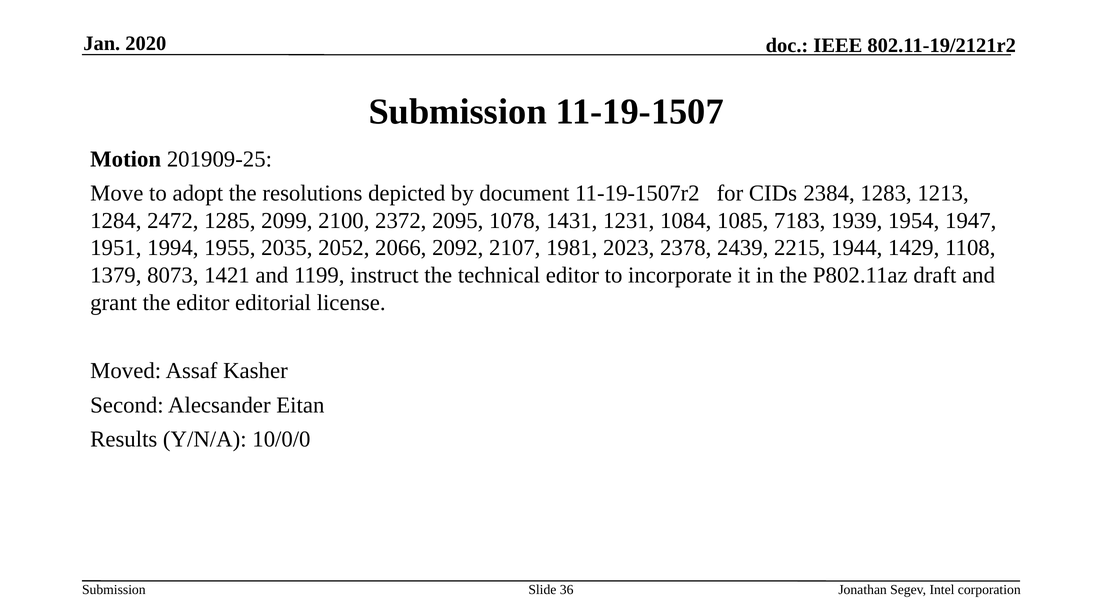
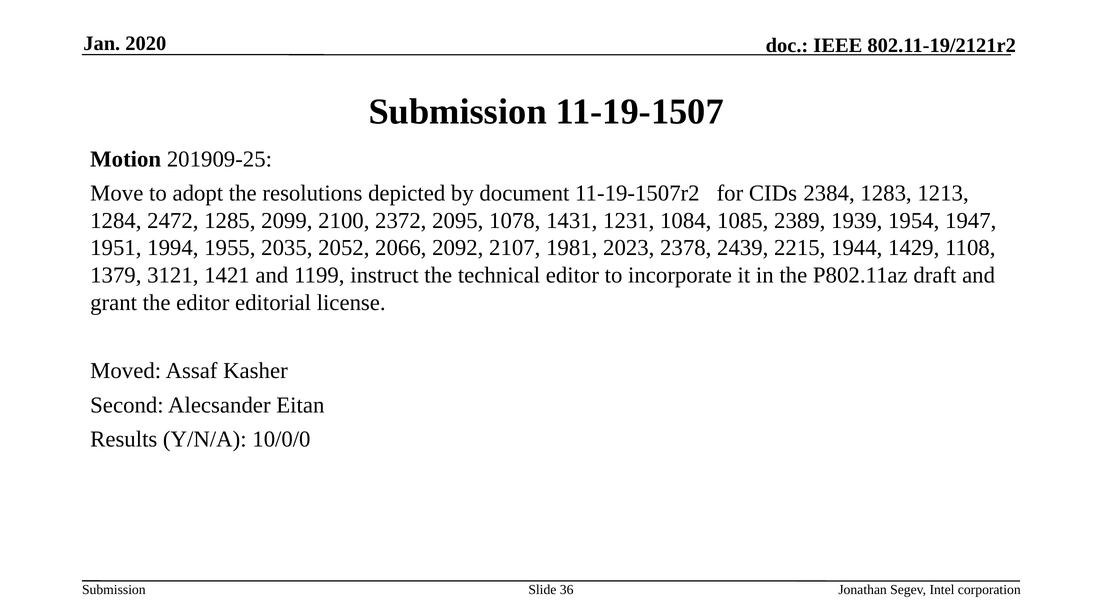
7183: 7183 -> 2389
8073: 8073 -> 3121
